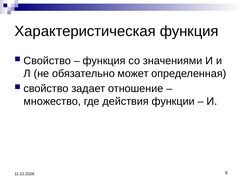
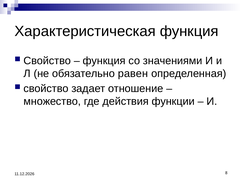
может: может -> равен
